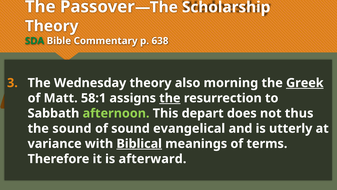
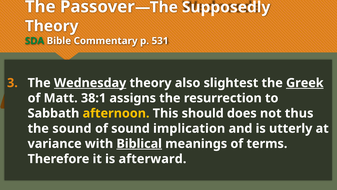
Scholarship: Scholarship -> Supposedly
638: 638 -> 531
Wednesday underline: none -> present
morning: morning -> slightest
58:1: 58:1 -> 38:1
the at (170, 98) underline: present -> none
afternoon colour: light green -> yellow
depart: depart -> should
evangelical: evangelical -> implication
